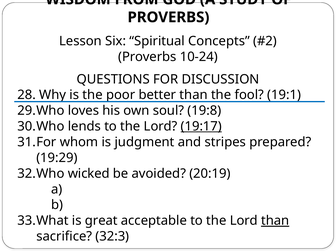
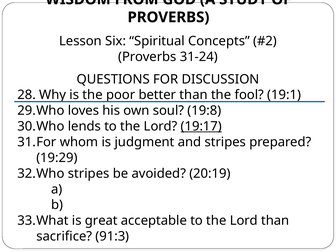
10-24: 10-24 -> 31-24
wicked at (89, 173): wicked -> stripes
than at (275, 221) underline: present -> none
32:3: 32:3 -> 91:3
